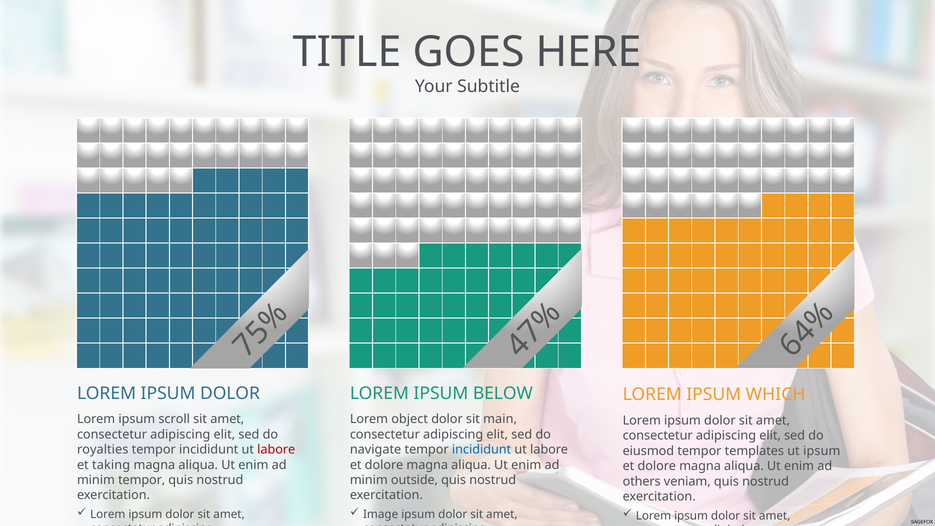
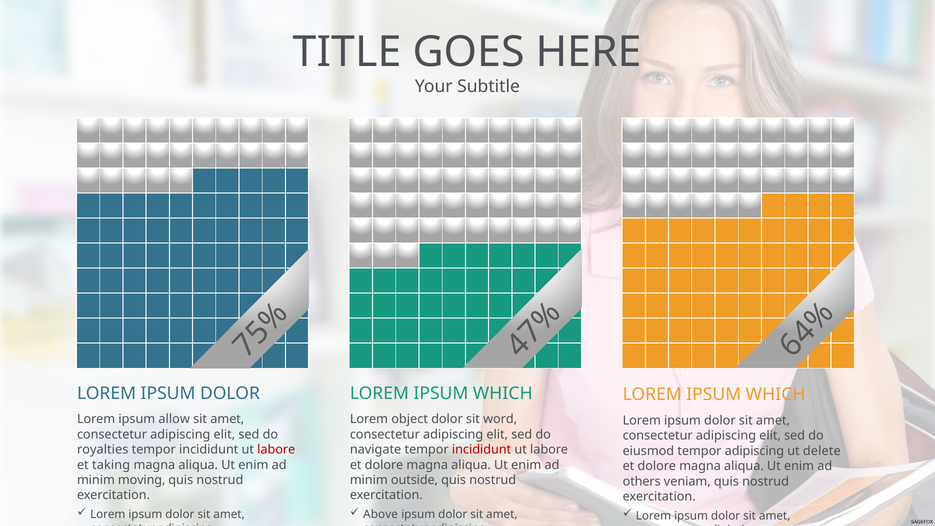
BELOW at (503, 393): BELOW -> WHICH
scroll: scroll -> allow
main: main -> word
incididunt at (482, 450) colour: blue -> red
tempor templates: templates -> adipiscing
ut ipsum: ipsum -> delete
minim tempor: tempor -> moving
Image: Image -> Above
